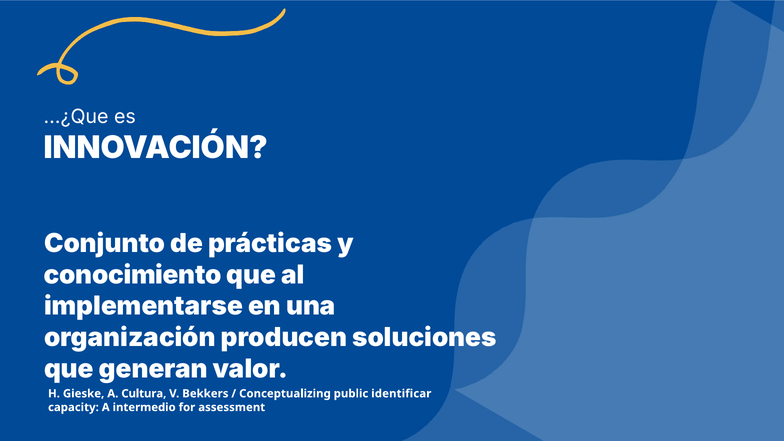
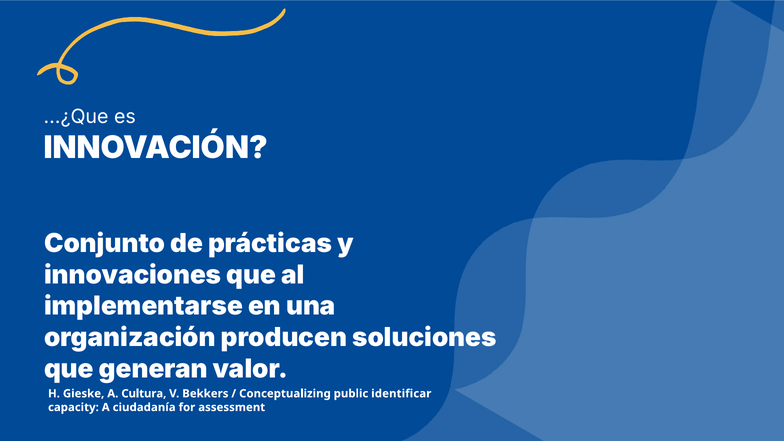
conocimiento: conocimiento -> innovaciones
intermedio: intermedio -> ciudadanía
